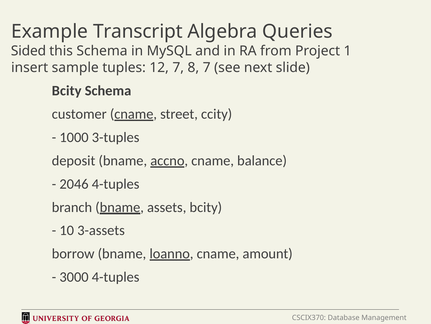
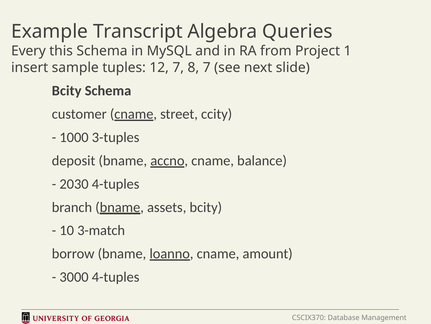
Sided: Sided -> Every
2046: 2046 -> 2030
3-assets: 3-assets -> 3-match
